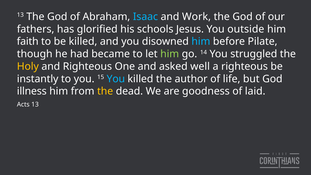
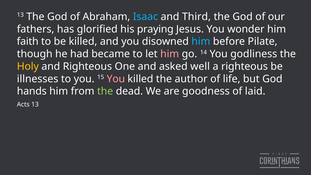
Work: Work -> Third
schools: schools -> praying
outside: outside -> wonder
him at (170, 54) colour: light green -> pink
struggled: struggled -> godliness
instantly: instantly -> illnesses
You at (116, 79) colour: light blue -> pink
illness: illness -> hands
the at (105, 91) colour: yellow -> light green
